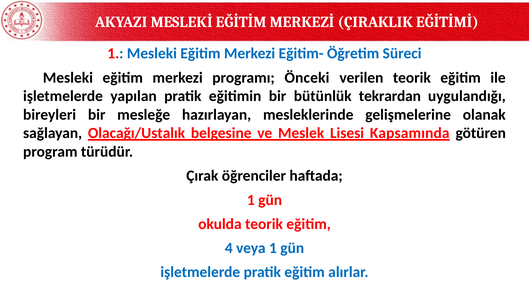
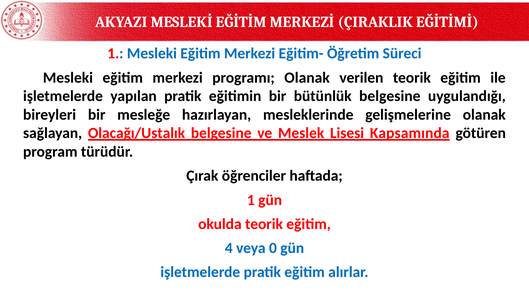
programı Önceki: Önceki -> Olanak
bütünlük tekrardan: tekrardan -> belgesine
veya 1: 1 -> 0
